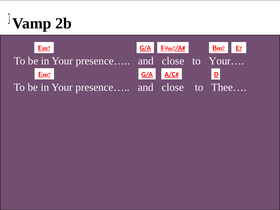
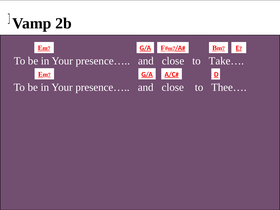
Your…: Your… -> Take…
